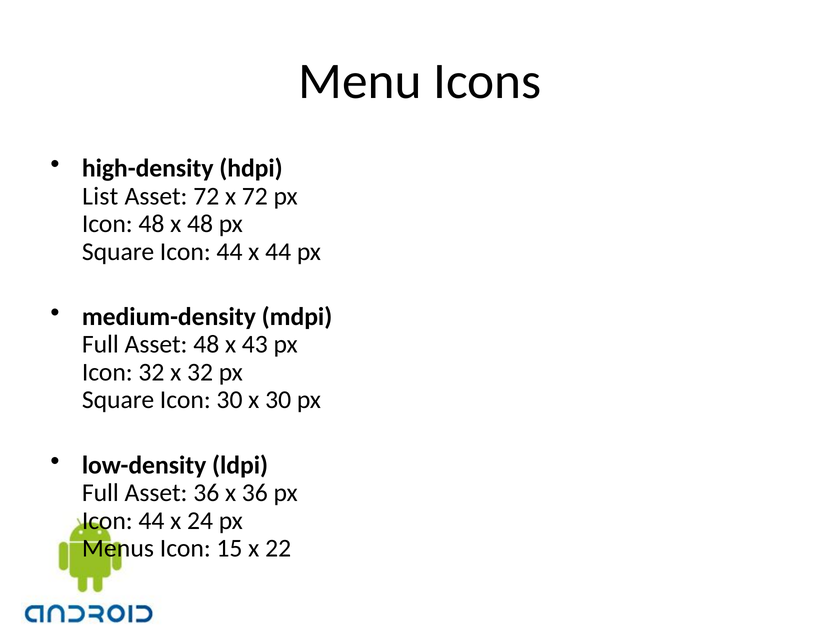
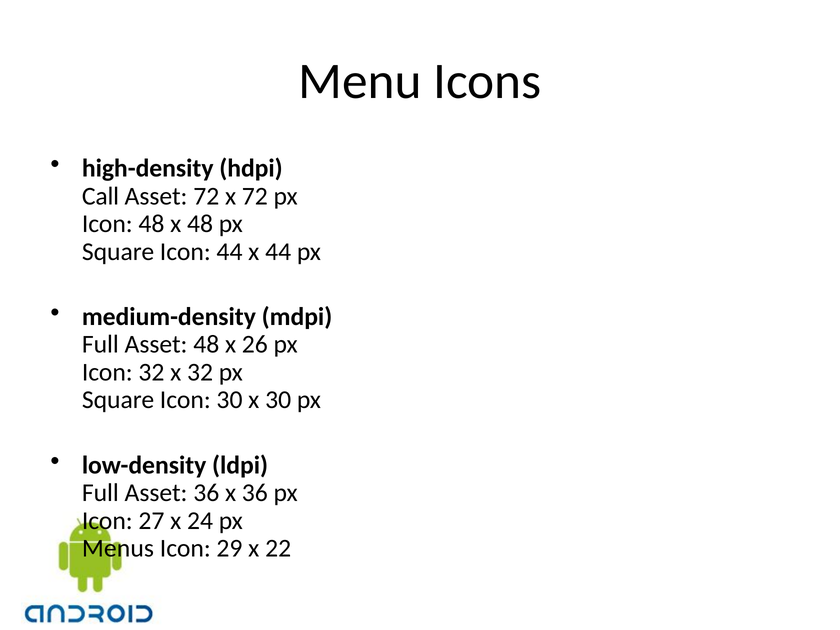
List: List -> Call
43: 43 -> 26
44 at (151, 521): 44 -> 27
15: 15 -> 29
